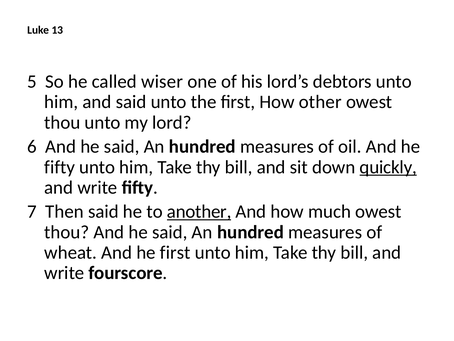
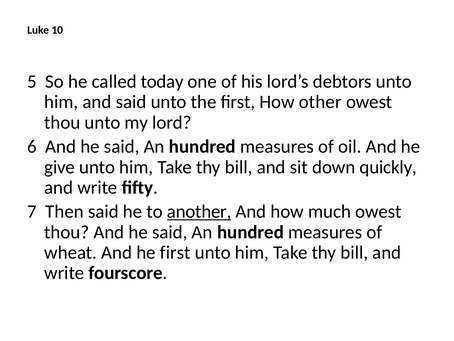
13: 13 -> 10
wiser: wiser -> today
fifty at (60, 167): fifty -> give
quickly underline: present -> none
